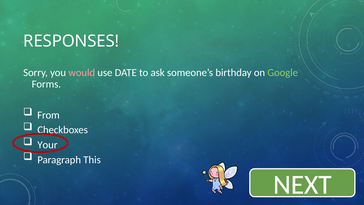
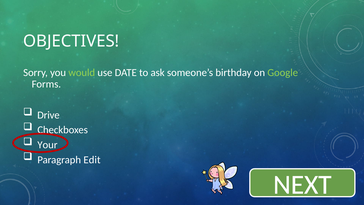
RESPONSES: RESPONSES -> OBJECTIVES
would colour: pink -> light green
From: From -> Drive
This: This -> Edit
